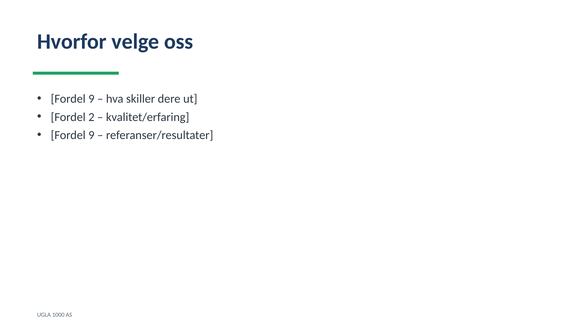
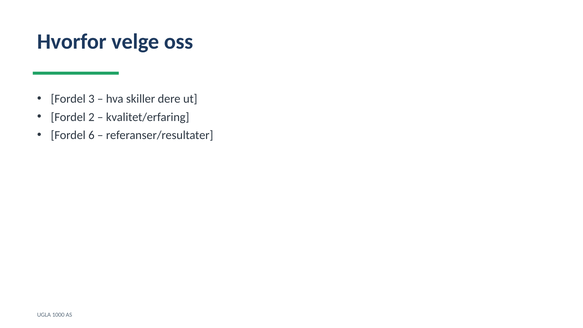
9 at (91, 99): 9 -> 3
9 at (91, 135): 9 -> 6
